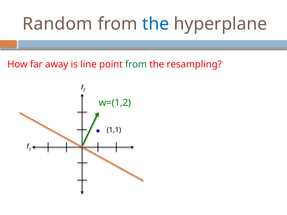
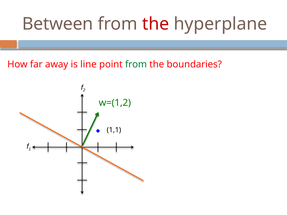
Random: Random -> Between
the at (156, 24) colour: blue -> red
resampling: resampling -> boundaries
